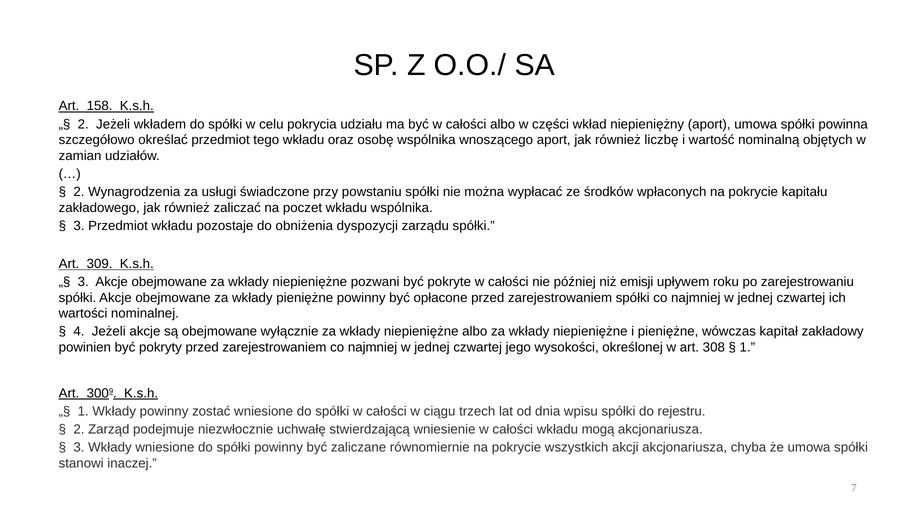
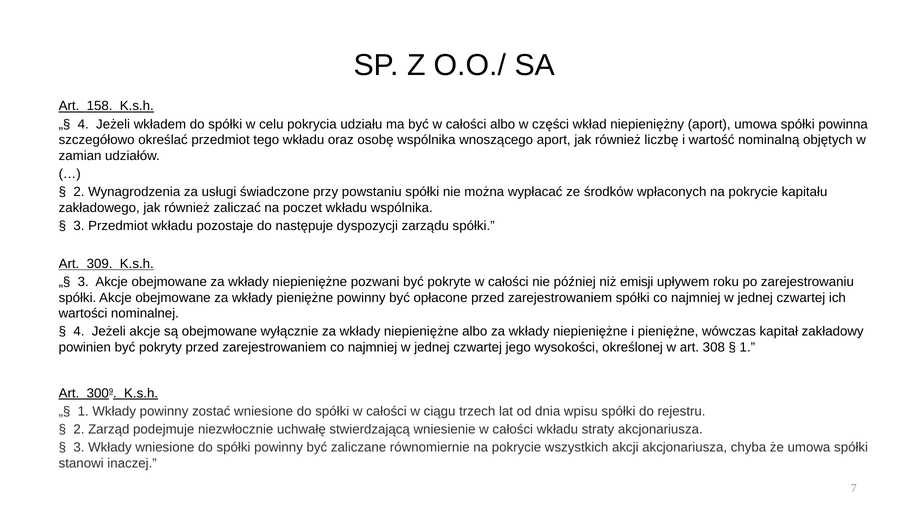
2 at (83, 124): 2 -> 4
obniżenia: obniżenia -> następuje
mogą: mogą -> straty
